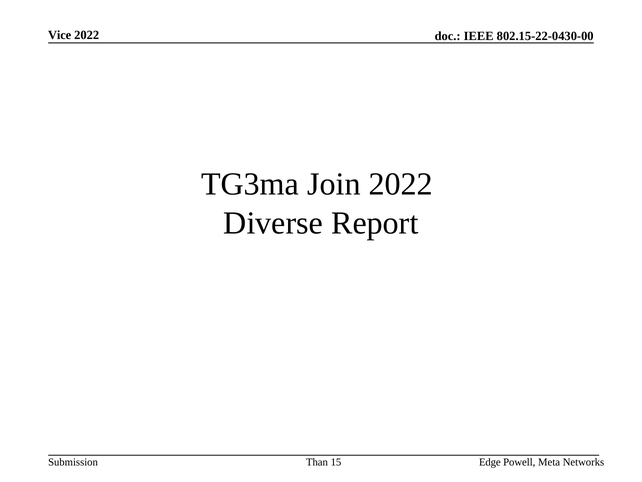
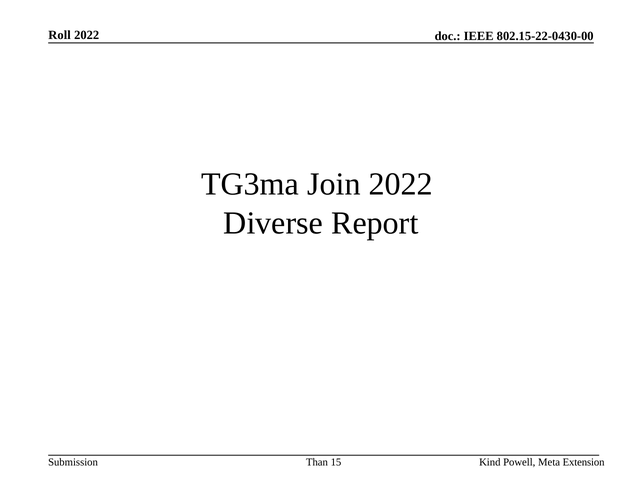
Vice: Vice -> Roll
Edge: Edge -> Kind
Networks: Networks -> Extension
